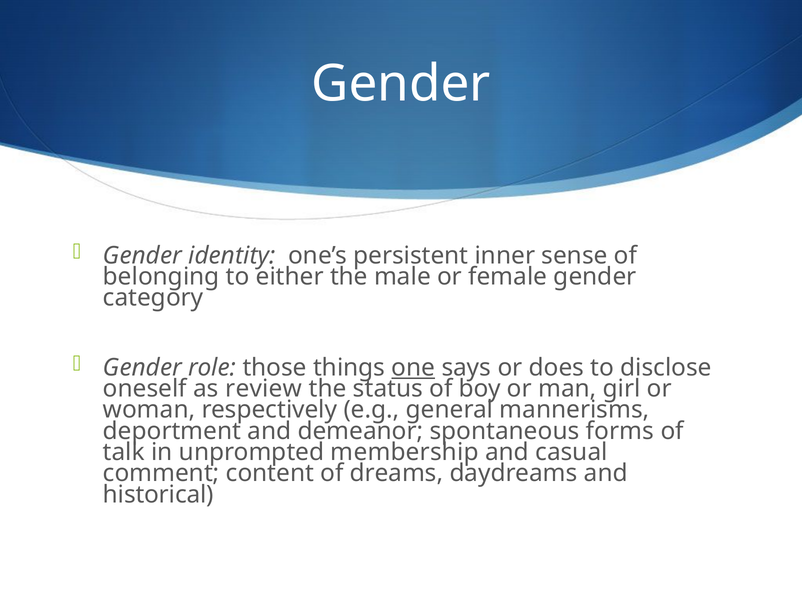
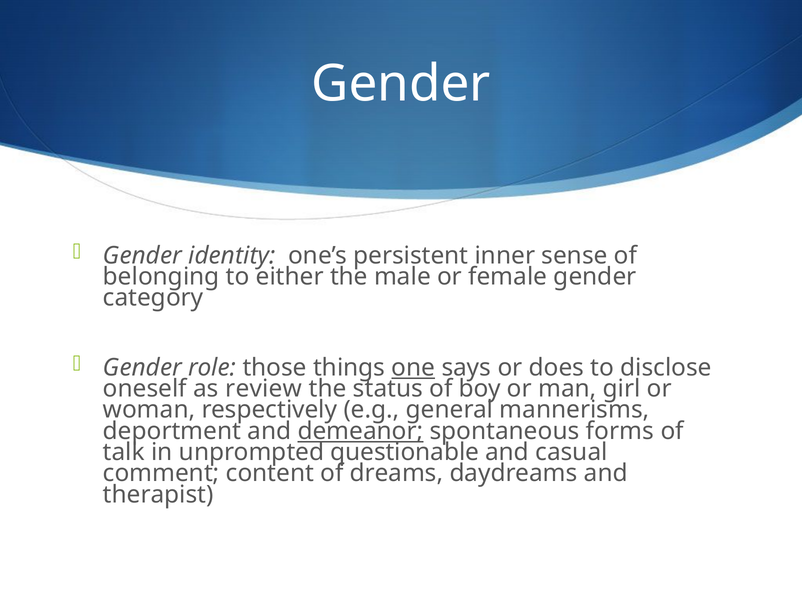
demeanor underline: none -> present
membership: membership -> questionable
historical: historical -> therapist
